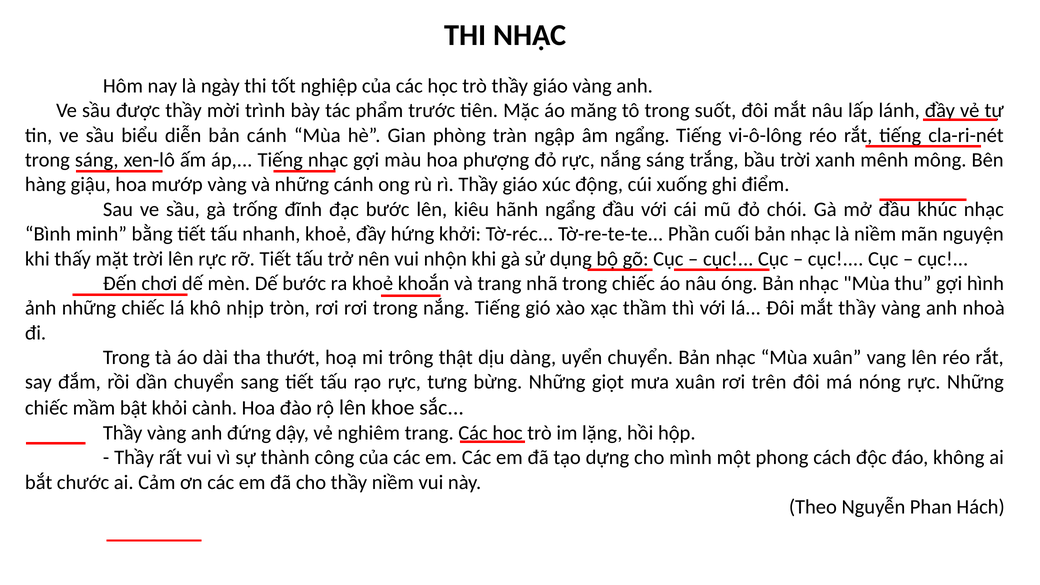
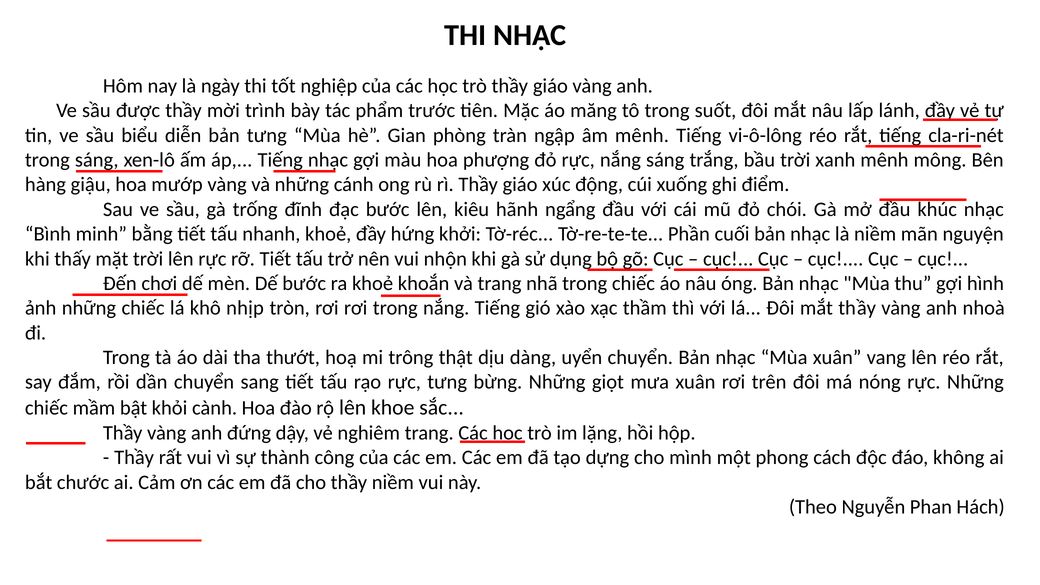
bản cánh: cánh -> tưng
âm ngẩng: ngẩng -> mênh
